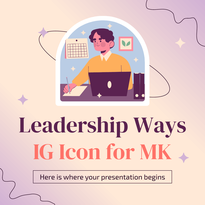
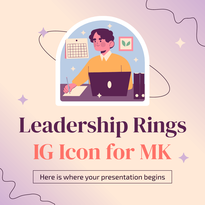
Ways: Ways -> Rings
